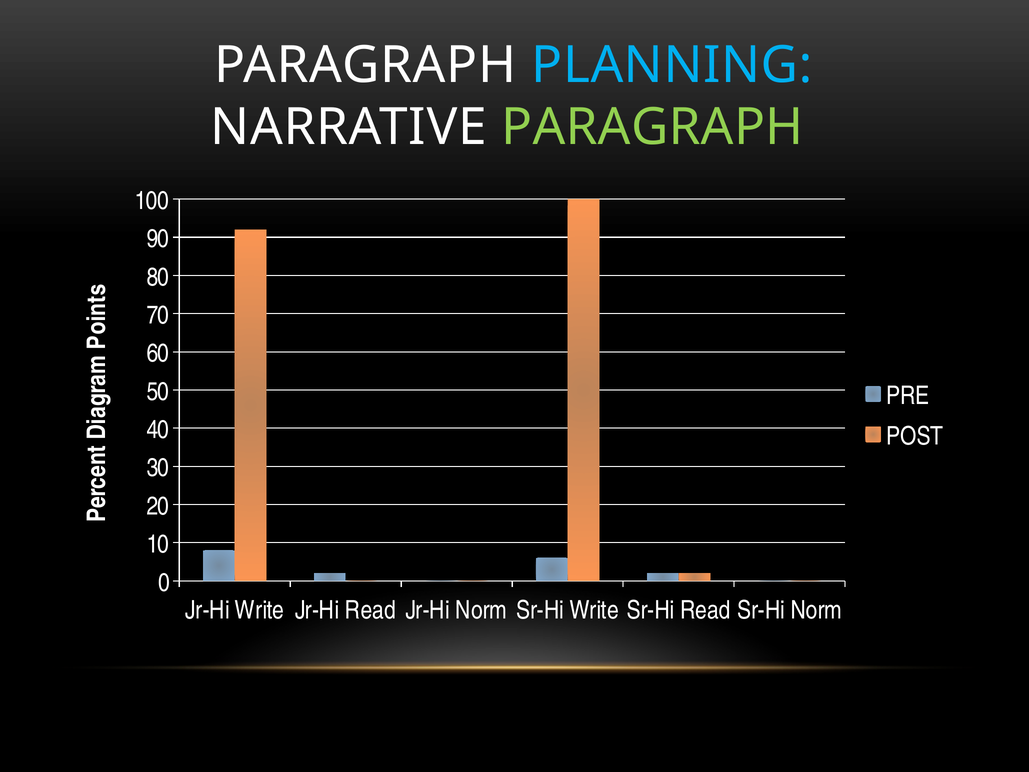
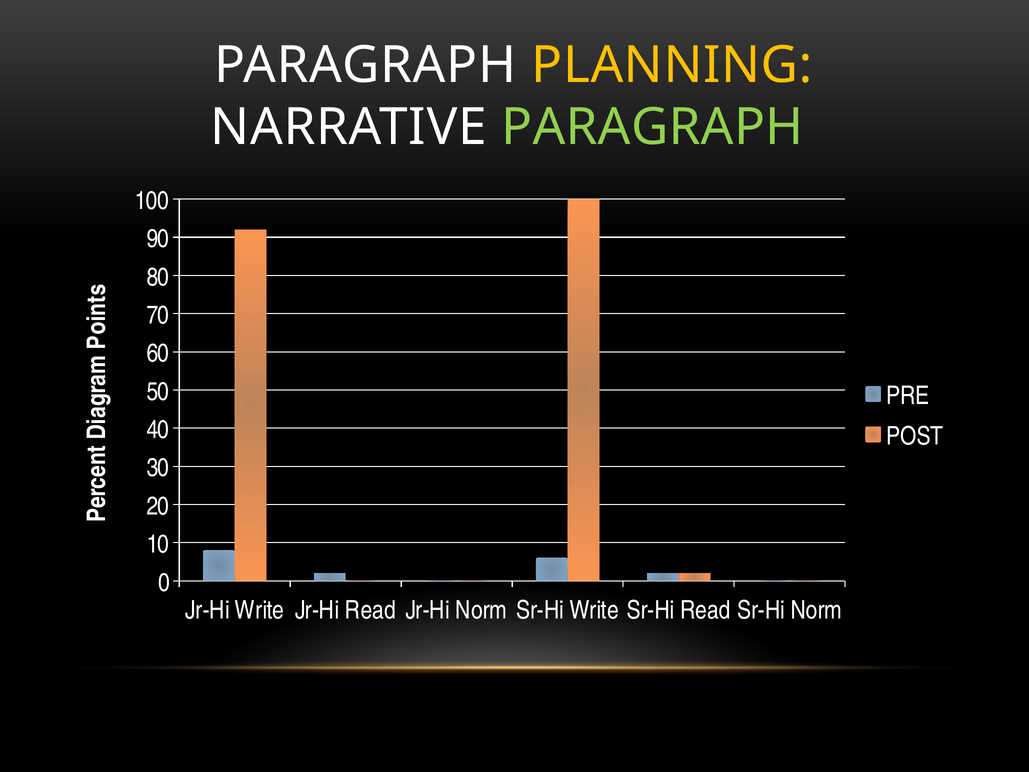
PLANNING colour: light blue -> yellow
